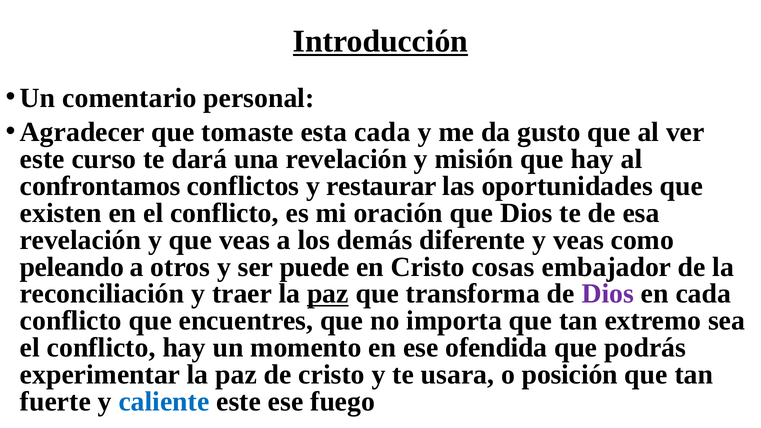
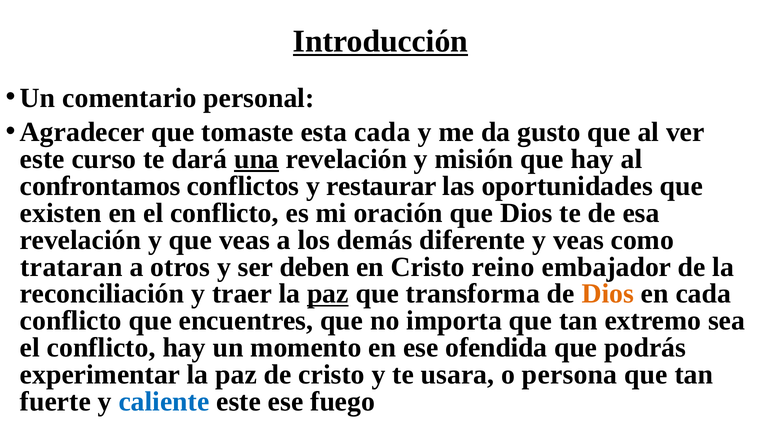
una underline: none -> present
peleando: peleando -> trataran
puede: puede -> deben
cosas: cosas -> reino
Dios at (608, 294) colour: purple -> orange
posición: posición -> persona
